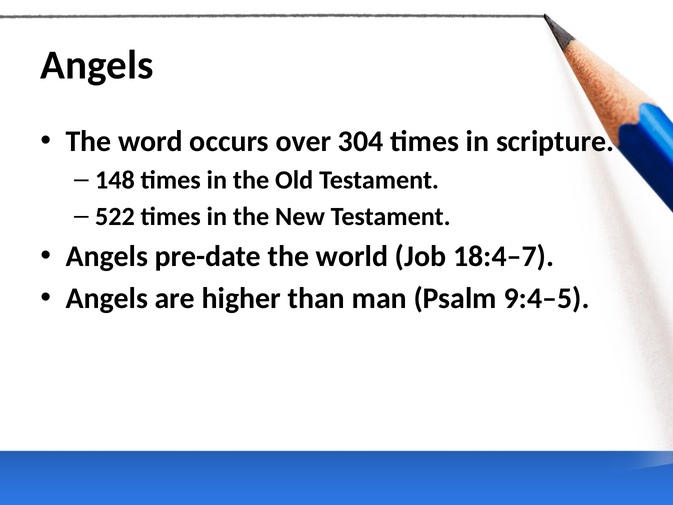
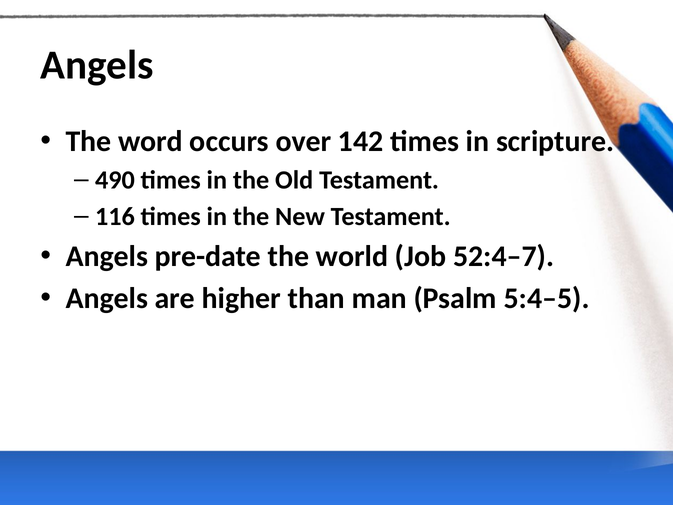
304: 304 -> 142
148: 148 -> 490
522: 522 -> 116
18:4–7: 18:4–7 -> 52:4–7
9:4–5: 9:4–5 -> 5:4–5
